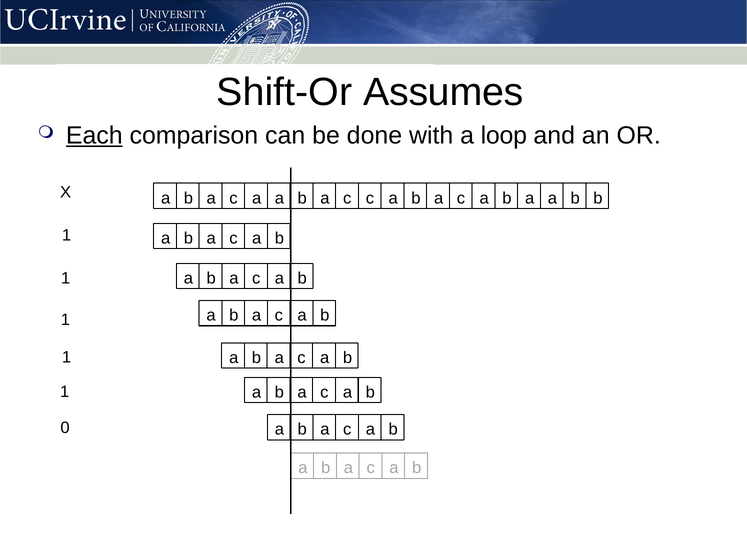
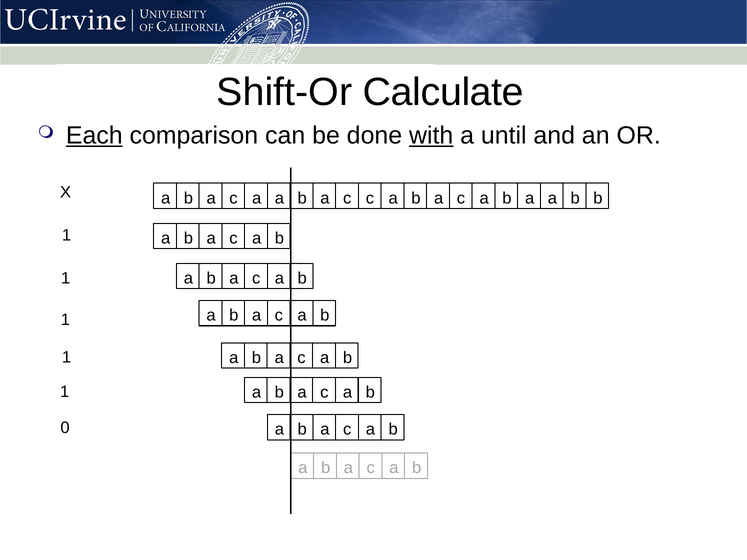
Assumes: Assumes -> Calculate
with underline: none -> present
loop: loop -> until
